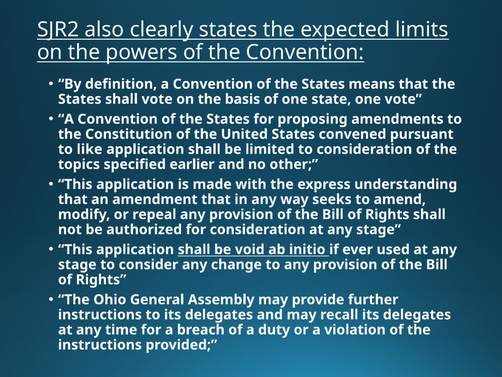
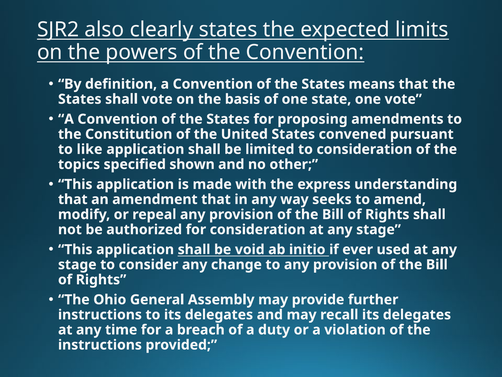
earlier: earlier -> shown
